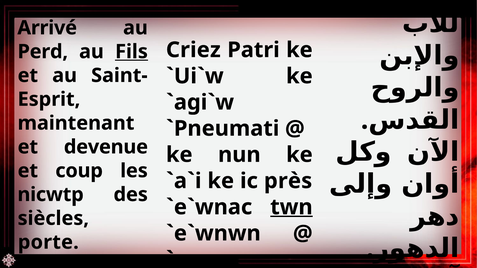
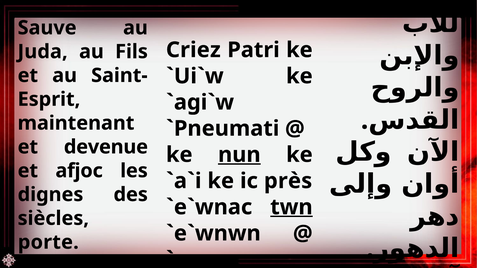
Arrivé: Arrivé -> Sauve
Perd: Perd -> Juda
Fils underline: present -> none
nun underline: none -> present
coup: coup -> afjoc
nicwtp: nicwtp -> dignes
